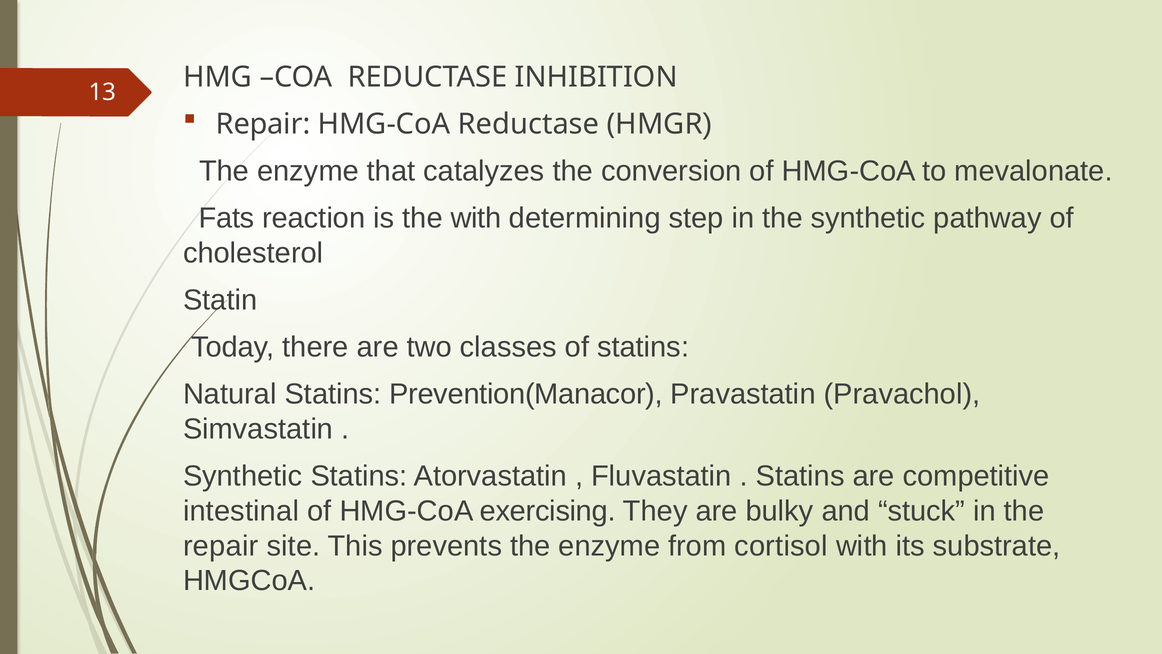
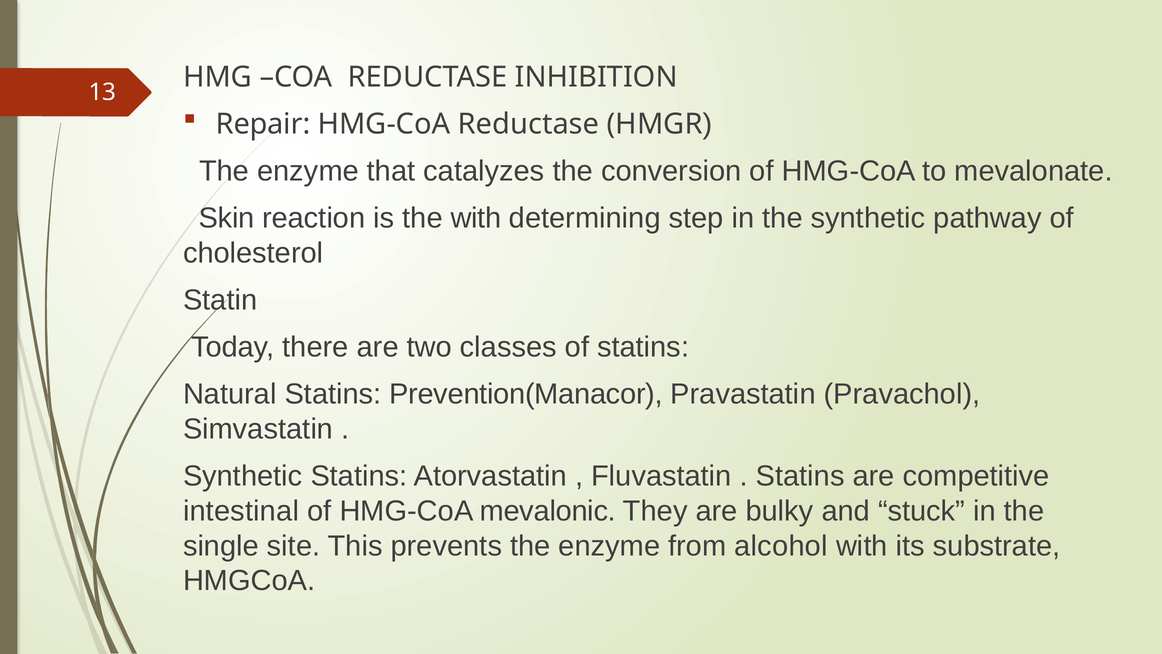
Fats: Fats -> Skin
exercising: exercising -> mevalonic
repair at (221, 546): repair -> single
cortisol: cortisol -> alcohol
